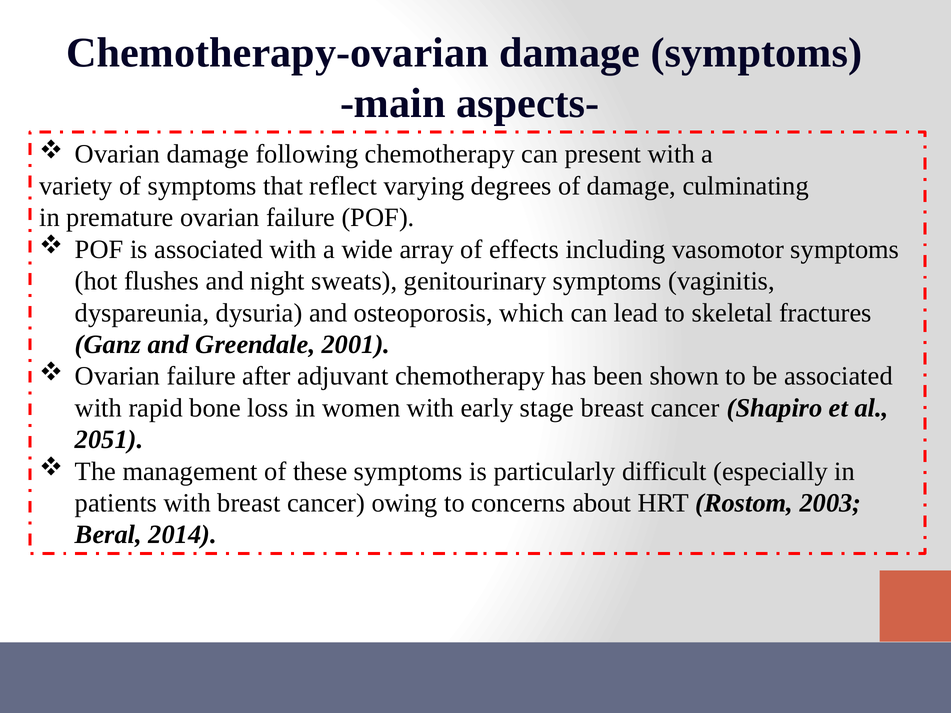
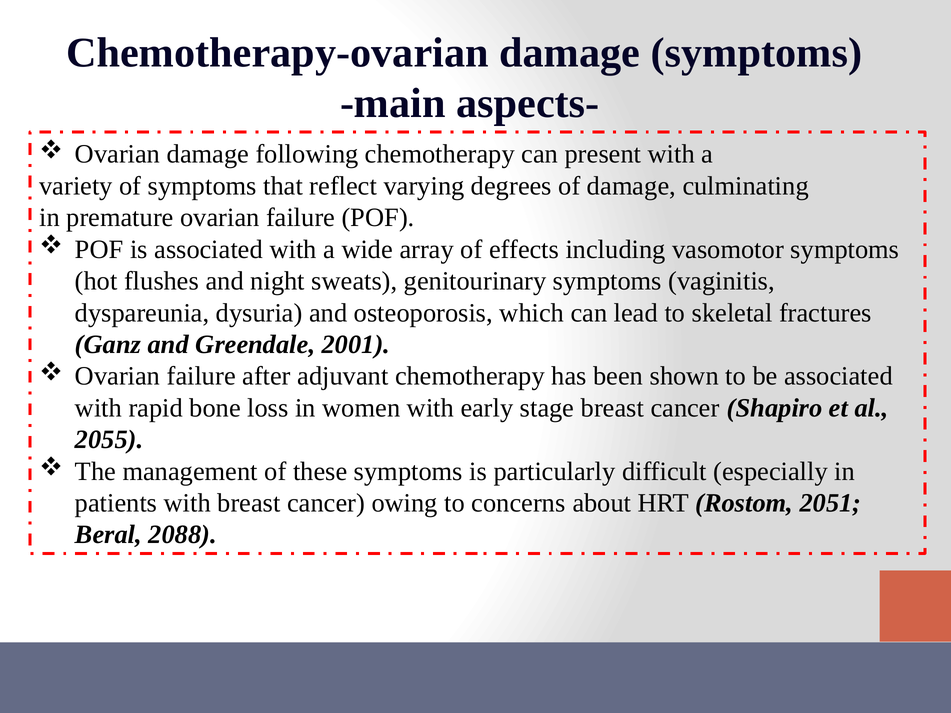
2051: 2051 -> 2055
2003: 2003 -> 2051
2014: 2014 -> 2088
